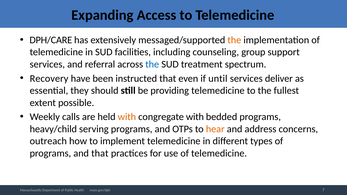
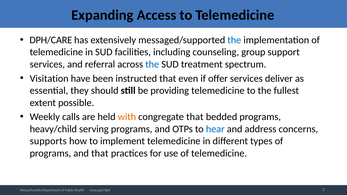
the at (234, 40) colour: orange -> blue
Recovery: Recovery -> Visitation
until: until -> offer
congregate with: with -> that
hear colour: orange -> blue
outreach: outreach -> supports
